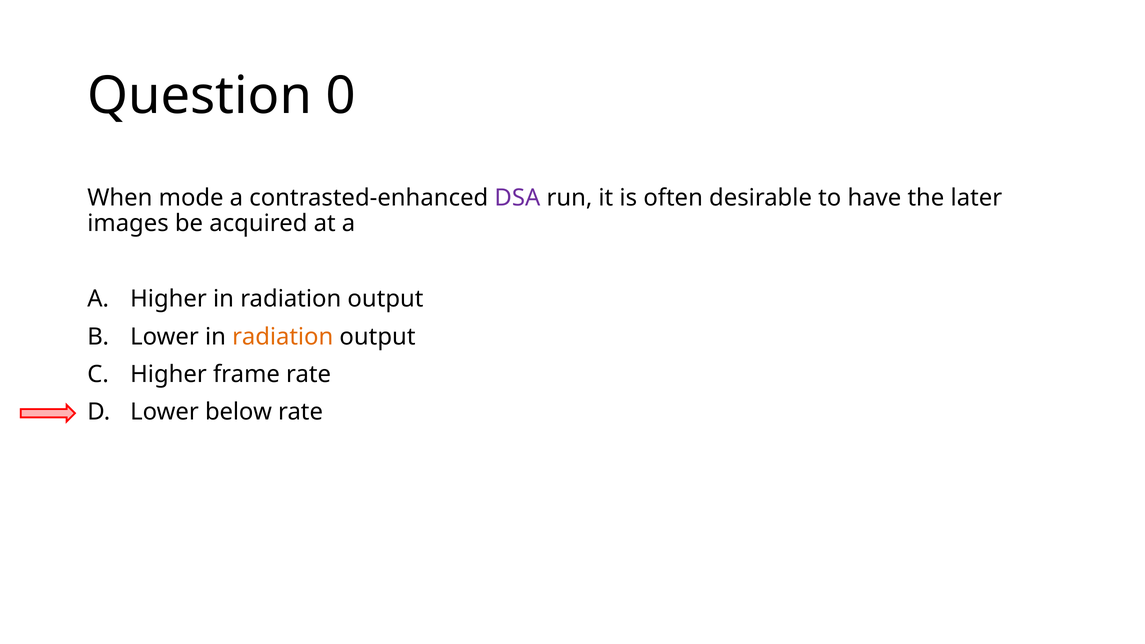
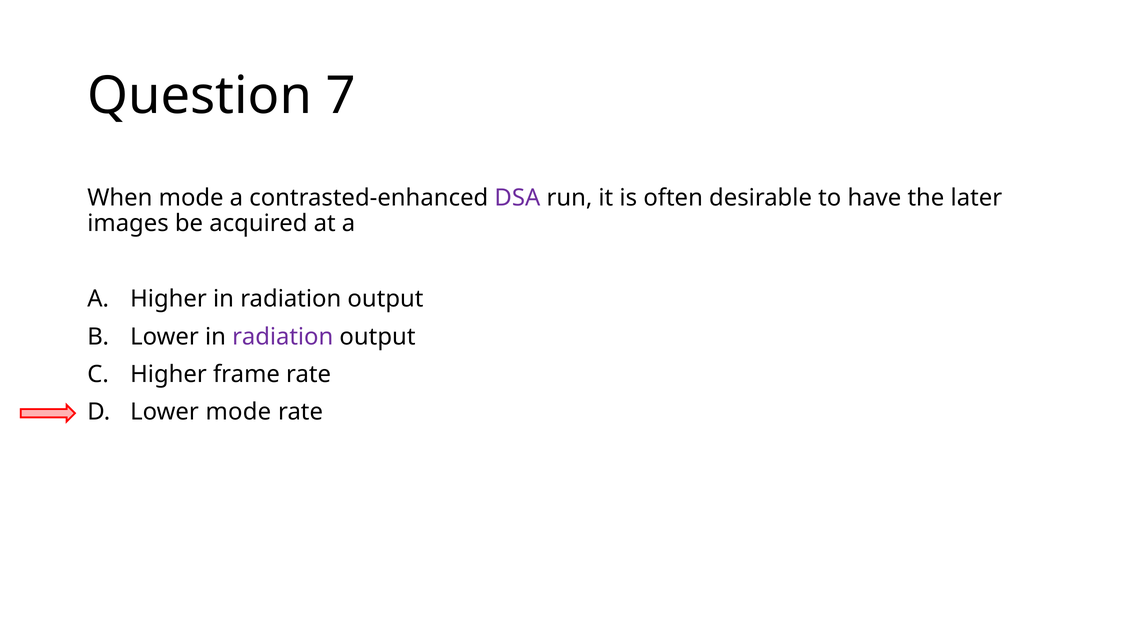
0: 0 -> 7
radiation at (283, 337) colour: orange -> purple
Lower below: below -> mode
